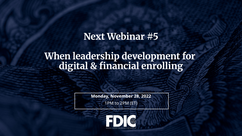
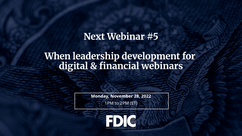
enrolling: enrolling -> webinars
